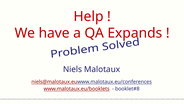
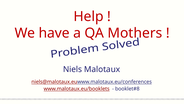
Expands: Expands -> Mothers
